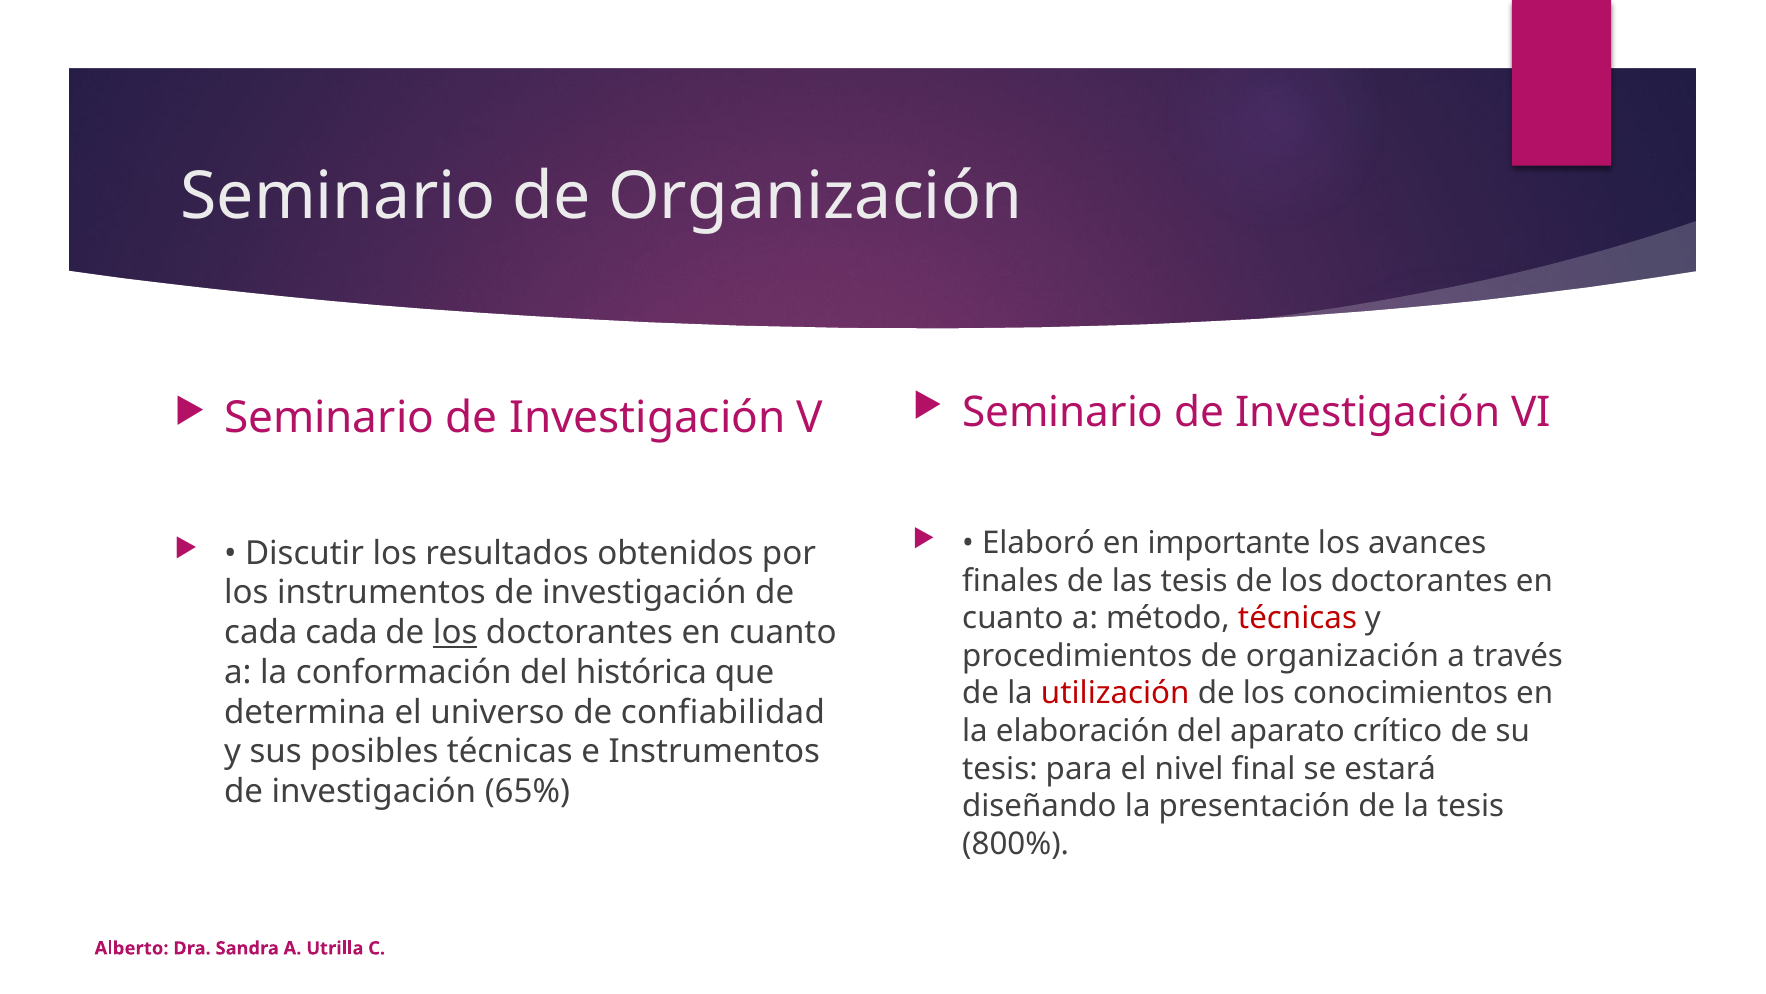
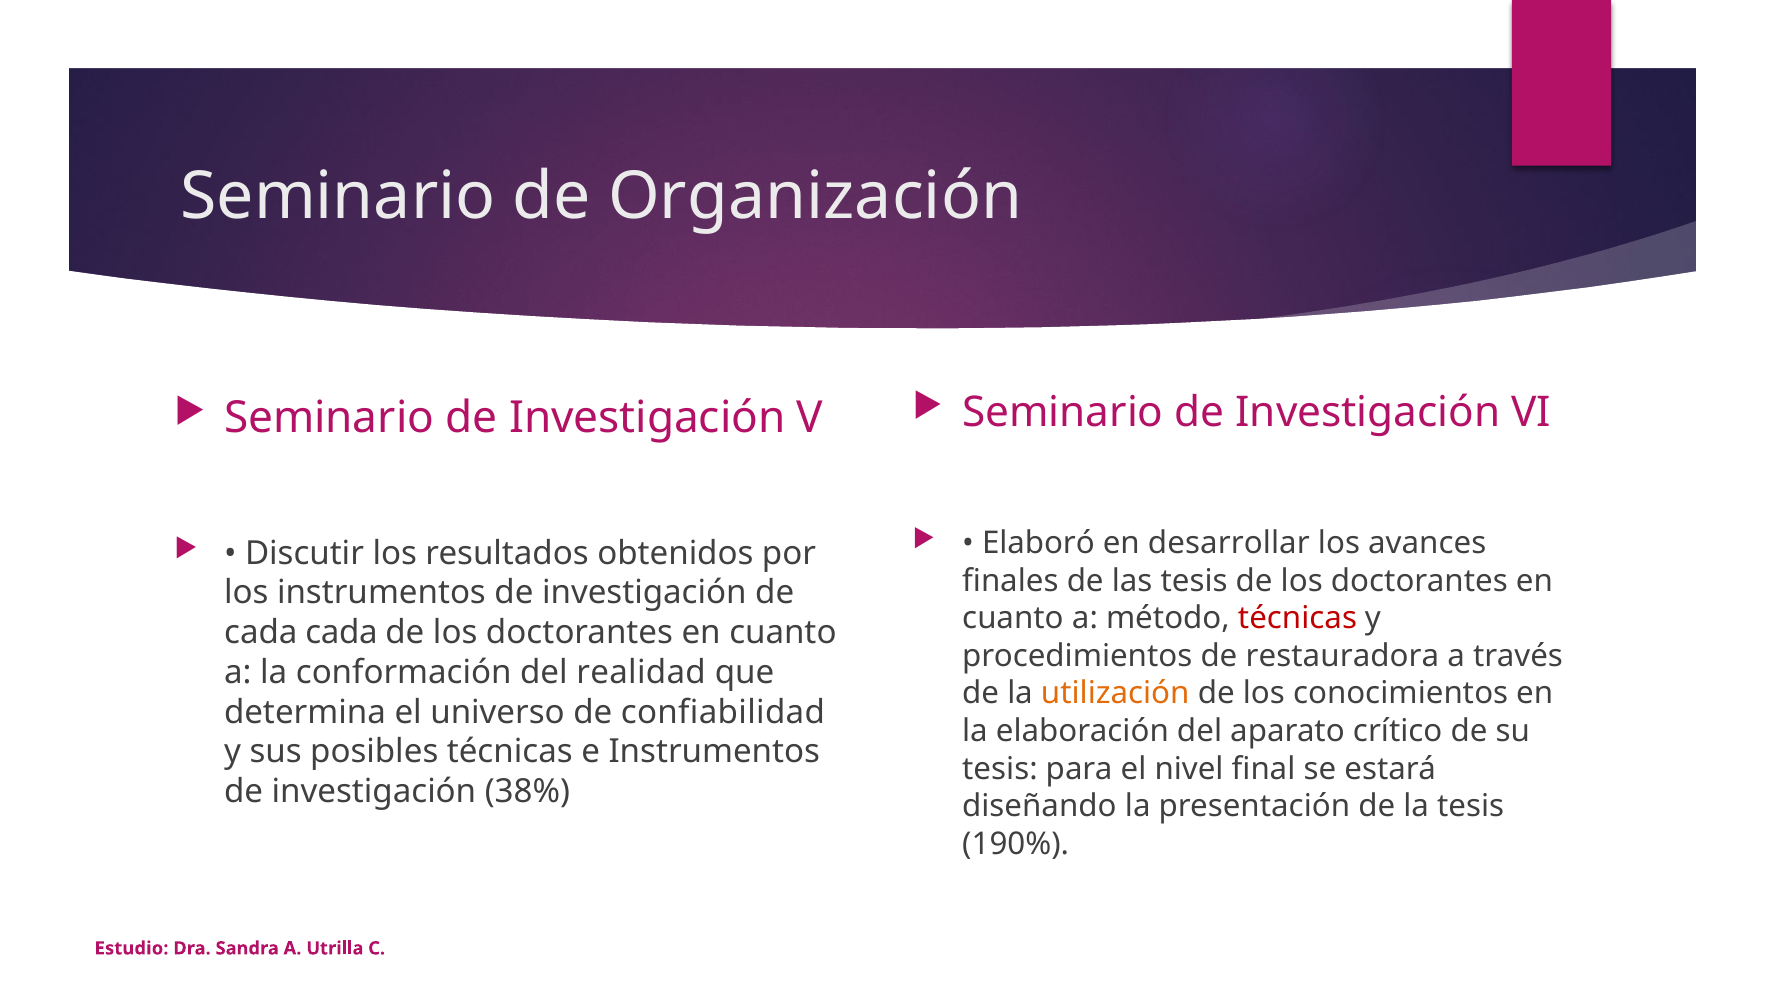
importante: importante -> desarrollar
los at (455, 632) underline: present -> none
procedimientos de organización: organización -> restauradora
histórica: histórica -> realidad
utilización colour: red -> orange
65%: 65% -> 38%
800%: 800% -> 190%
Alberto: Alberto -> Estudio
